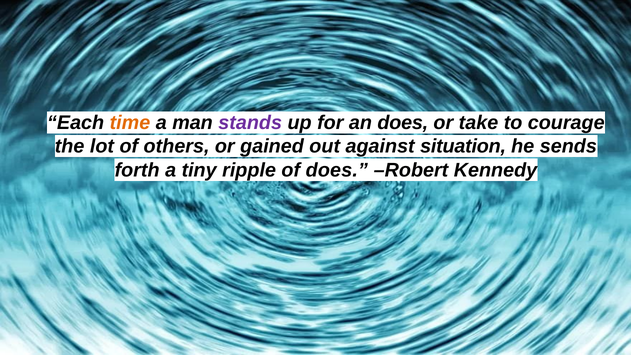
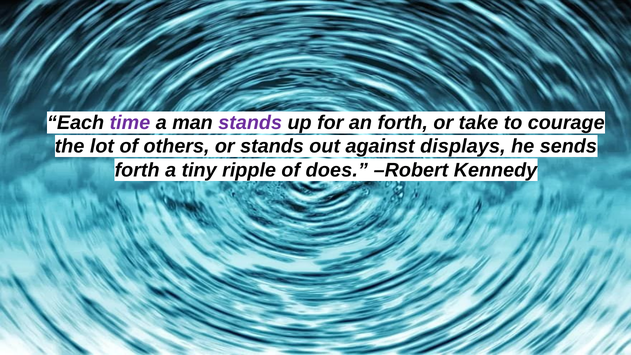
time colour: orange -> purple
an does: does -> forth
or gained: gained -> stands
situation: situation -> displays
